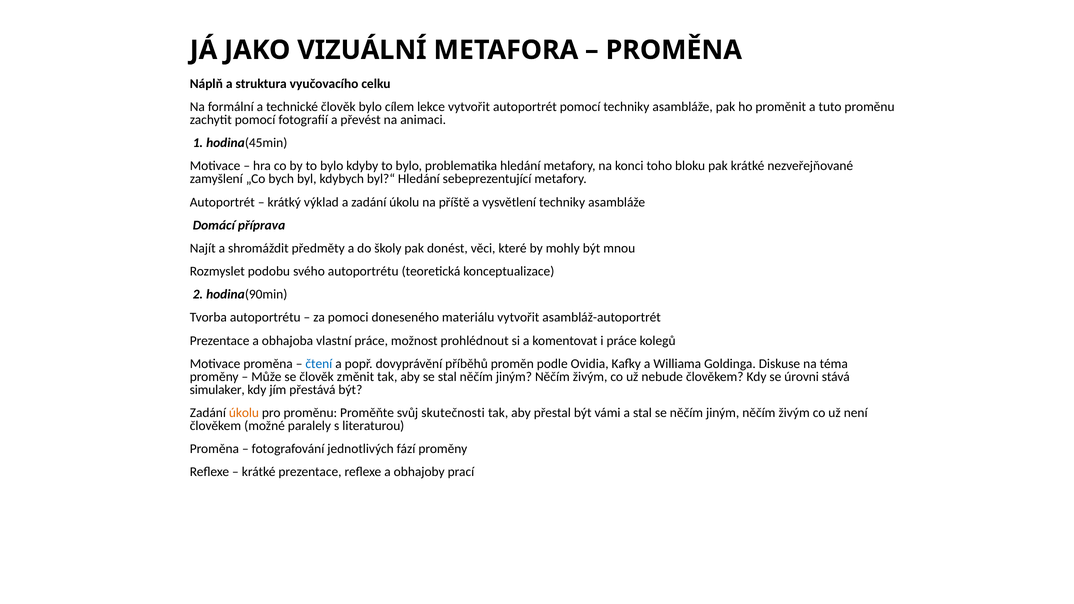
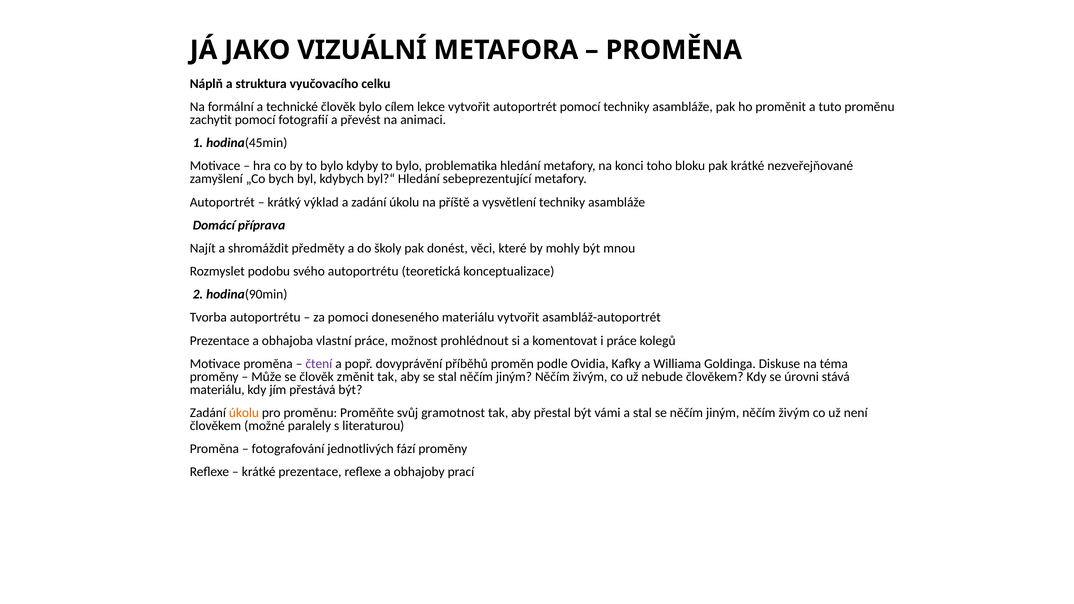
čtení colour: blue -> purple
simulaker at (217, 390): simulaker -> materiálu
skutečnosti: skutečnosti -> gramotnost
